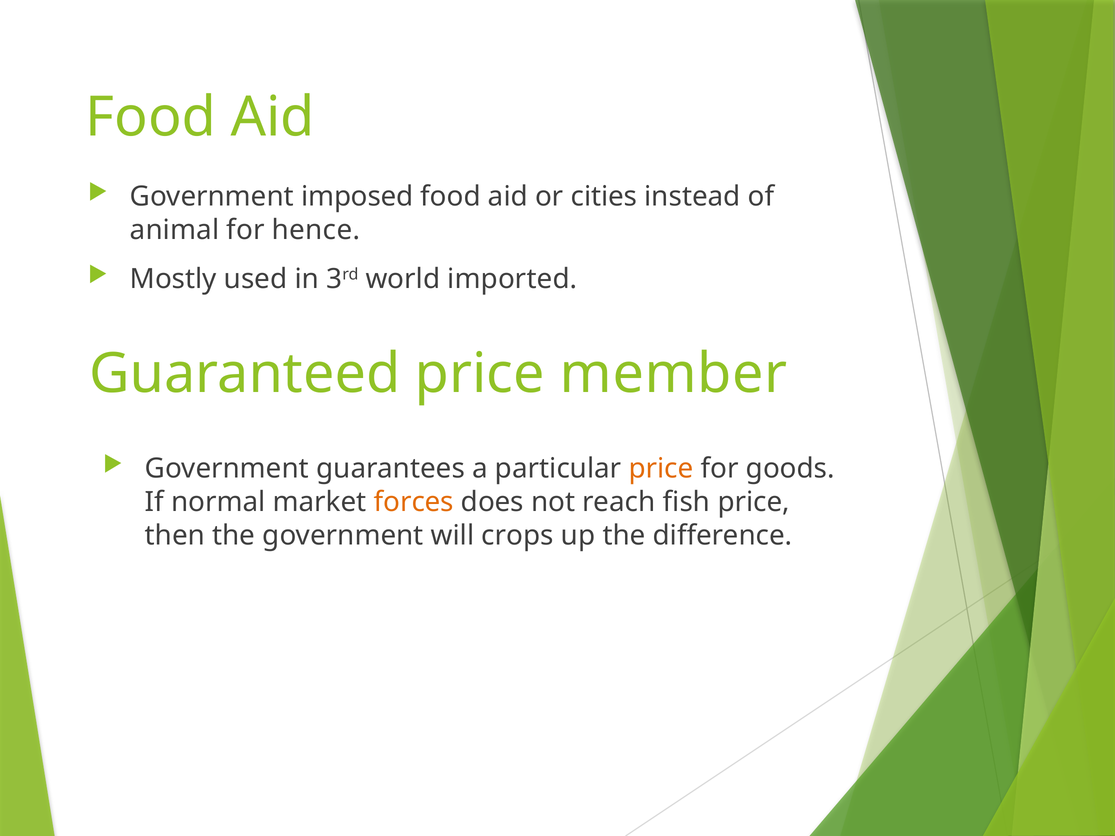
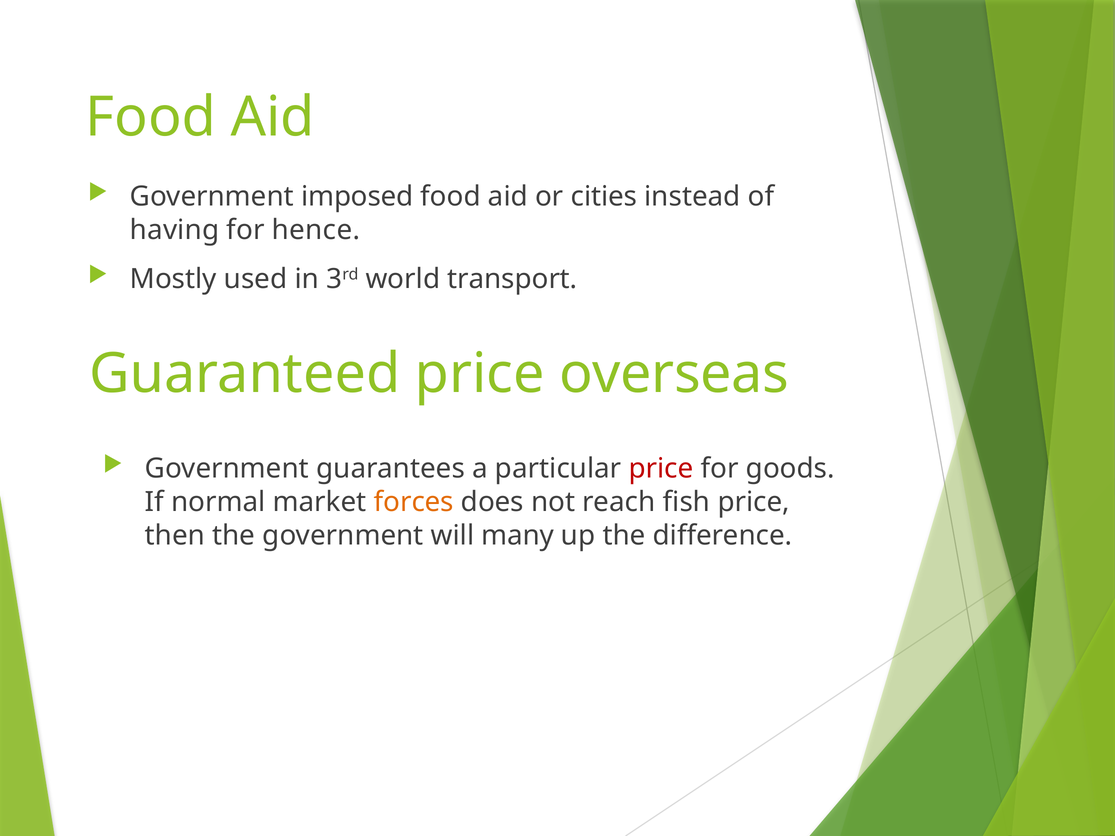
animal: animal -> having
imported: imported -> transport
member: member -> overseas
price at (661, 469) colour: orange -> red
crops: crops -> many
